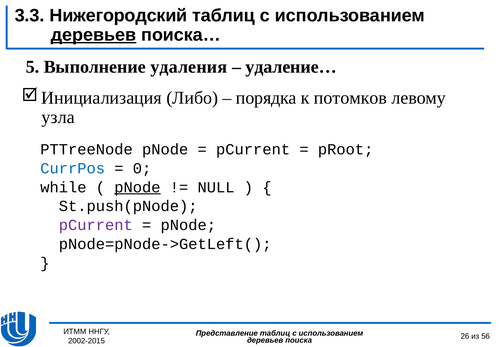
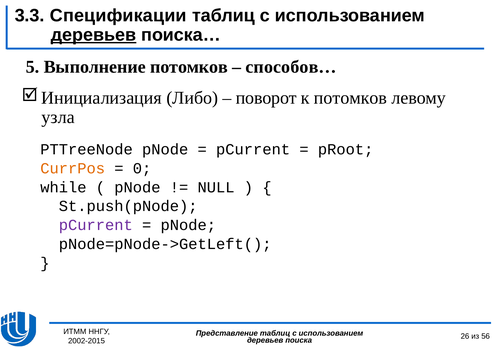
Нижегородский: Нижегородский -> Спецификации
Выполнение удаления: удаления -> потомков
удаление…: удаление… -> способов…
порядка: порядка -> поворот
CurrPos colour: blue -> orange
pNode at (137, 187) underline: present -> none
